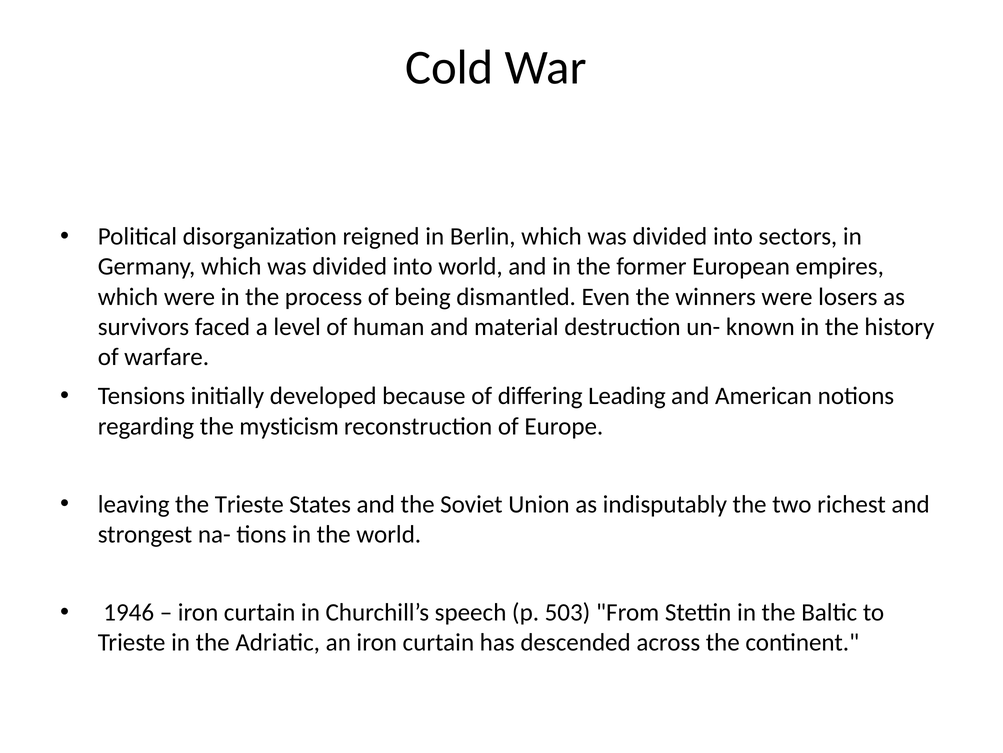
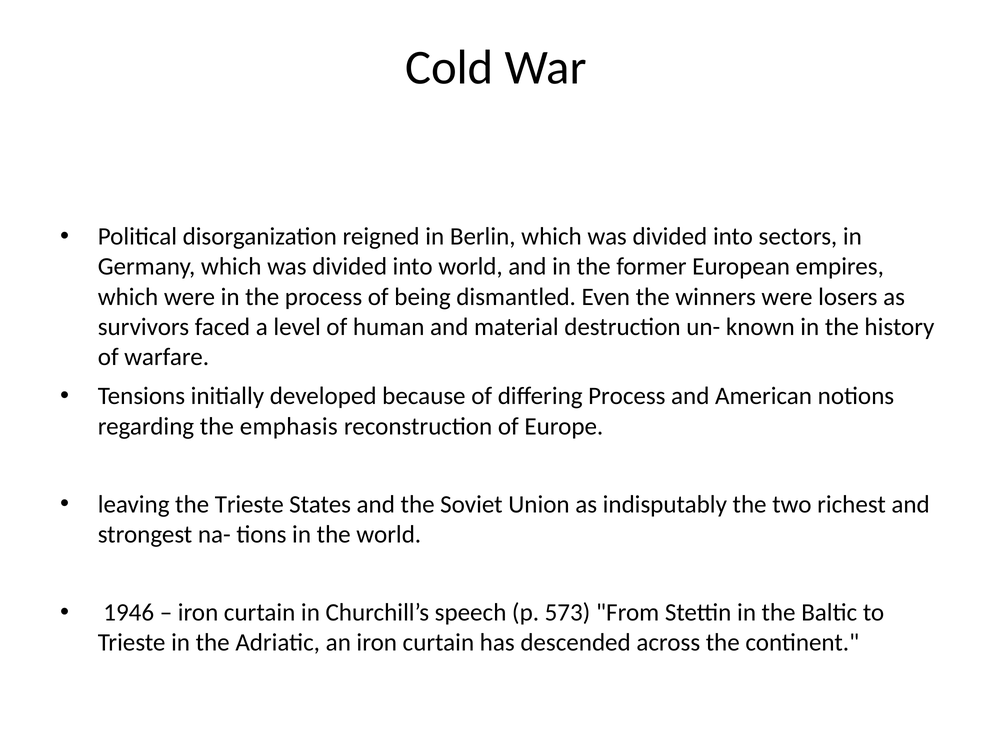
differing Leading: Leading -> Process
mysticism: mysticism -> emphasis
503: 503 -> 573
